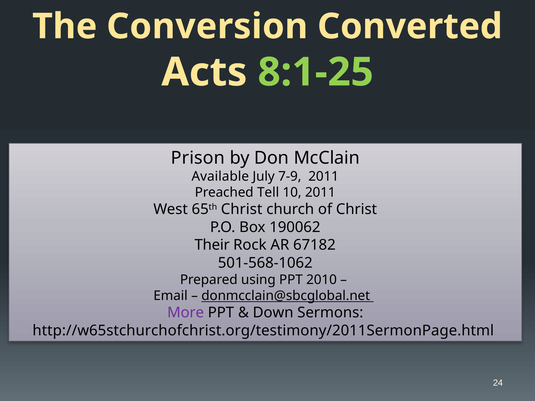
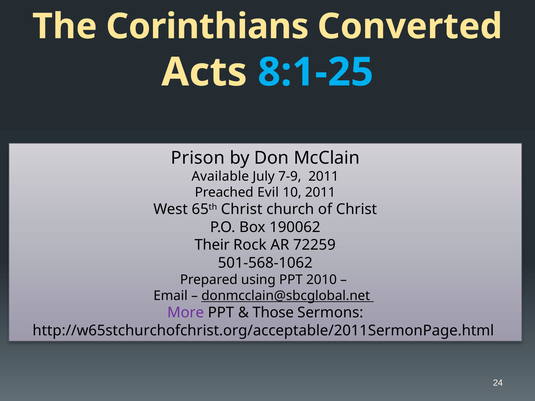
Conversion: Conversion -> Corinthians
8:1-25 colour: light green -> light blue
Tell: Tell -> Evil
67182: 67182 -> 72259
Down: Down -> Those
http://w65stchurchofchrist.org/testimony/2011SermonPage.html: http://w65stchurchofchrist.org/testimony/2011SermonPage.html -> http://w65stchurchofchrist.org/acceptable/2011SermonPage.html
